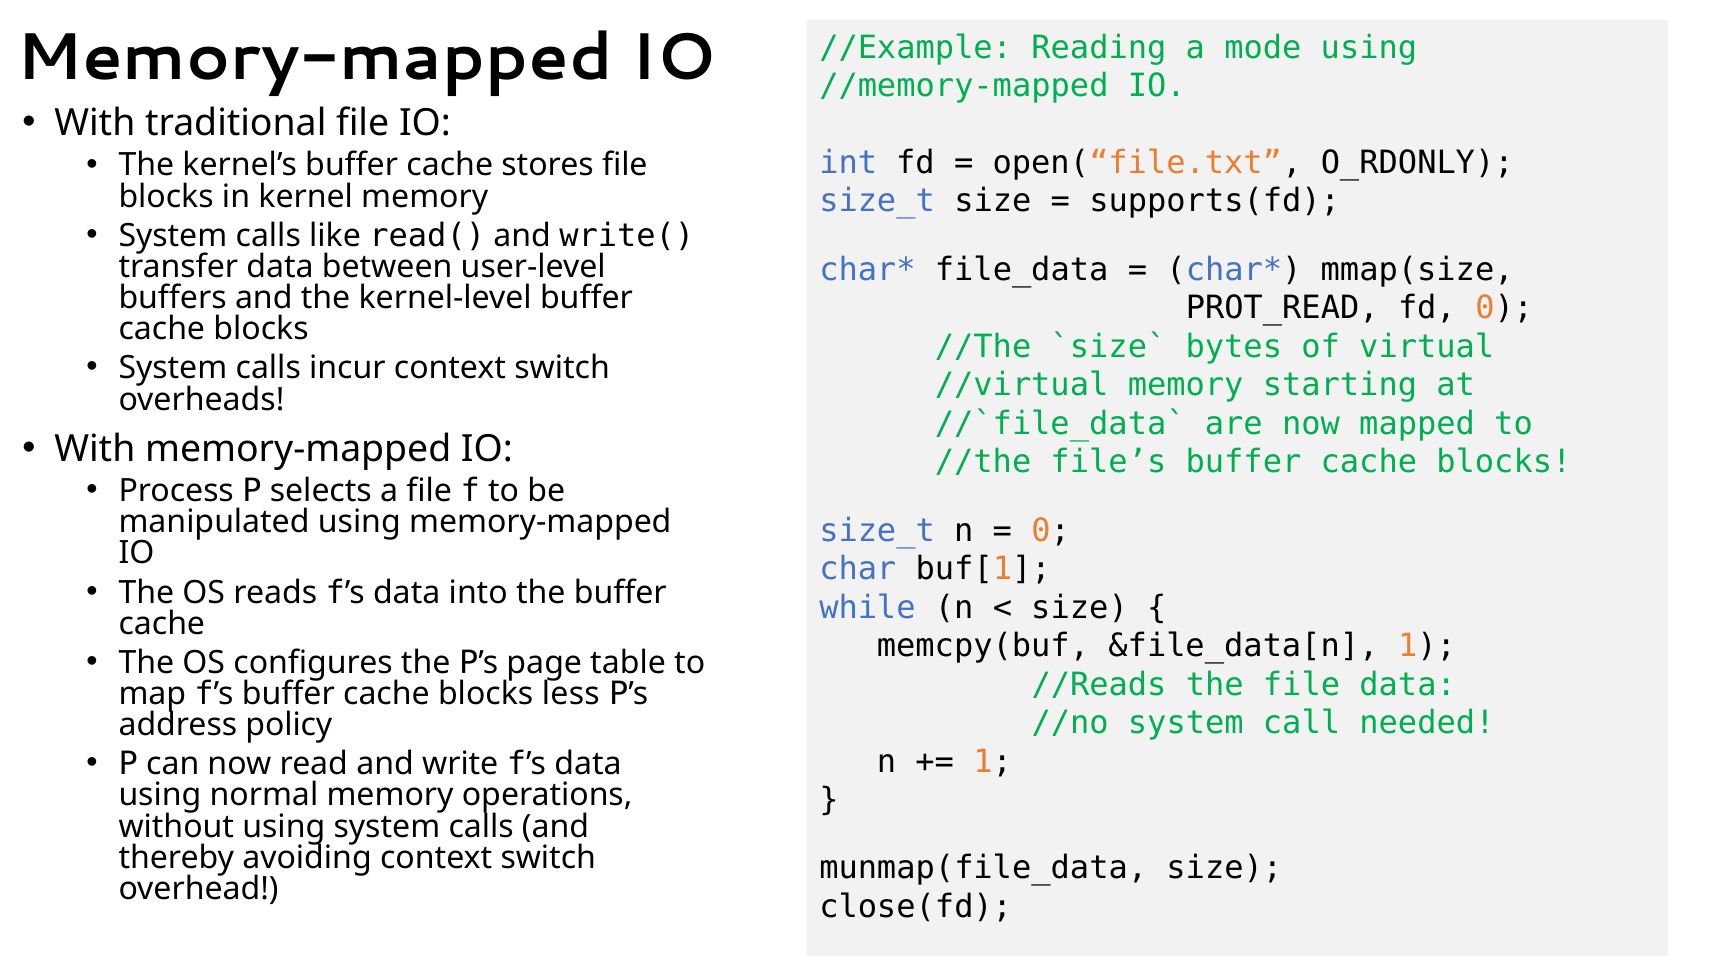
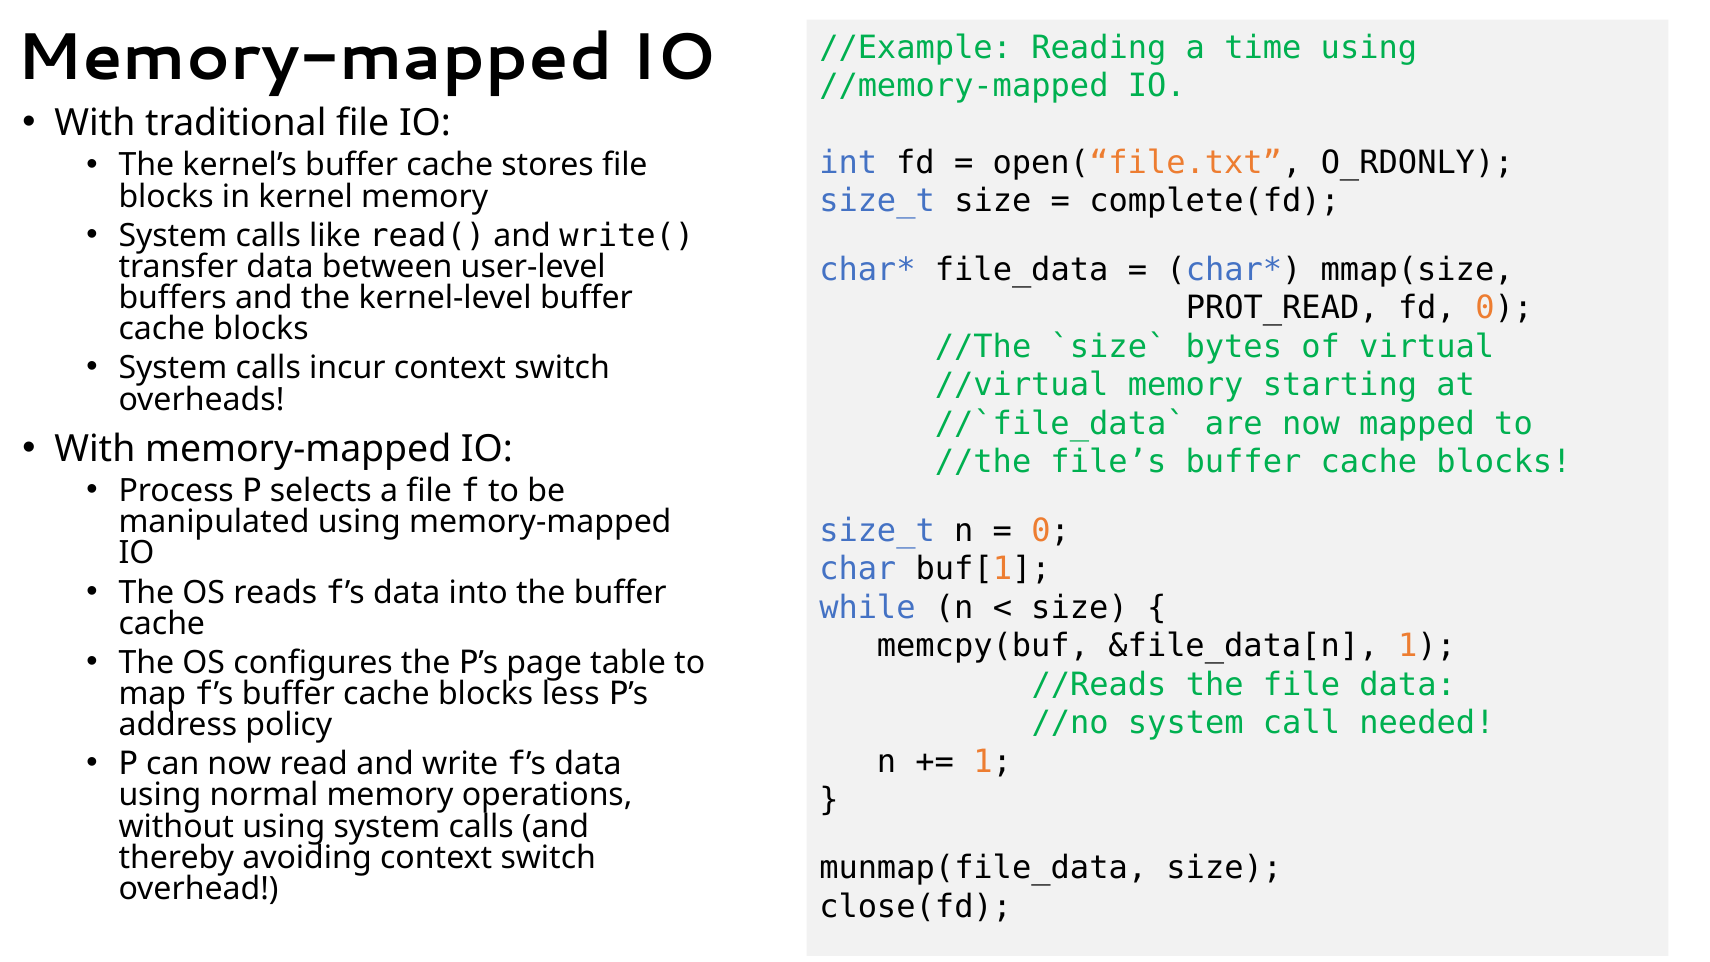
mode: mode -> time
supports(fd: supports(fd -> complete(fd
